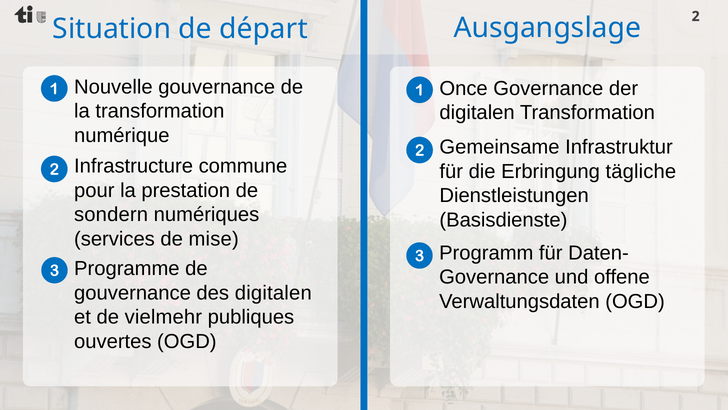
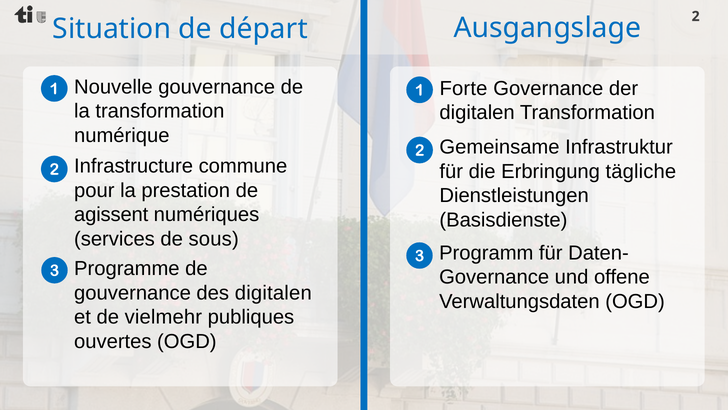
Once: Once -> Forte
sondern: sondern -> agissent
mise: mise -> sous
